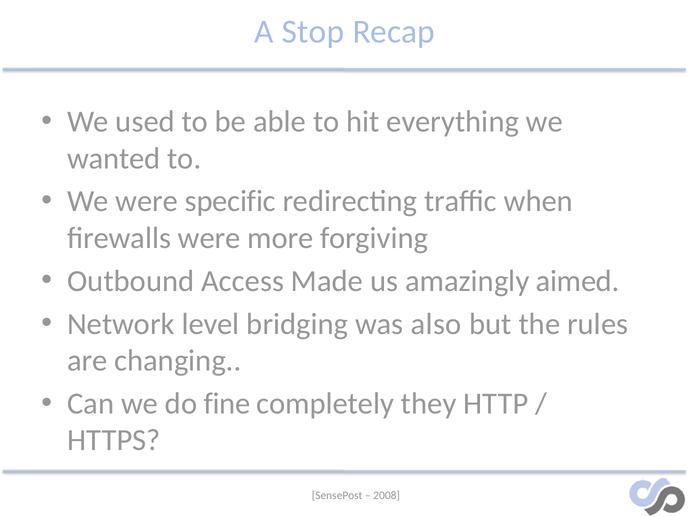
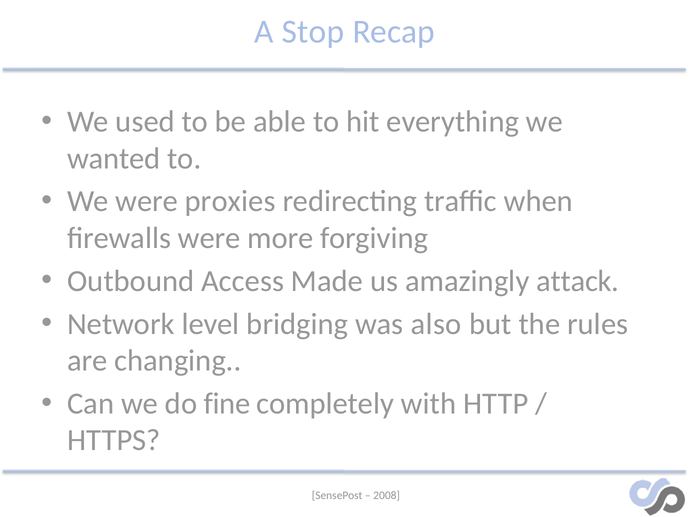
specific: specific -> proxies
aimed: aimed -> attack
they: they -> with
